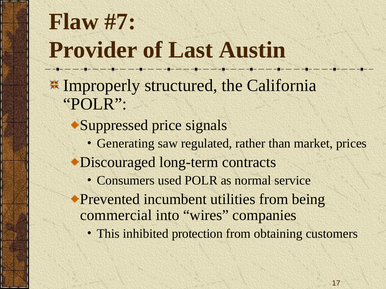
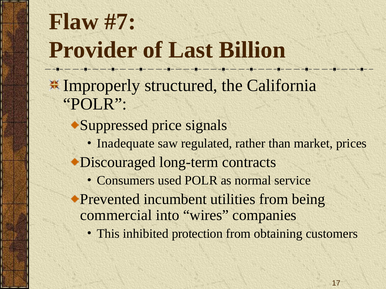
Austin: Austin -> Billion
Generating: Generating -> Inadequate
